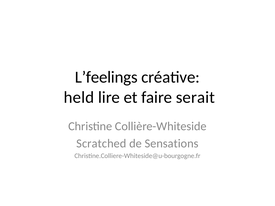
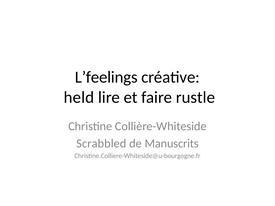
serait: serait -> rustle
Scratched: Scratched -> Scrabbled
Sensations: Sensations -> Manuscrits
